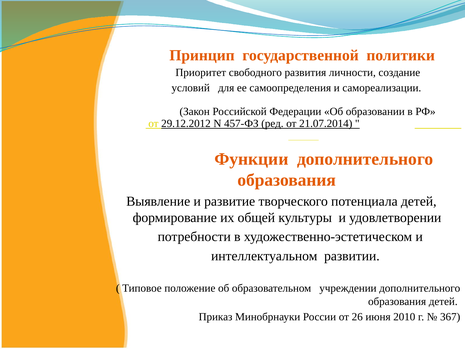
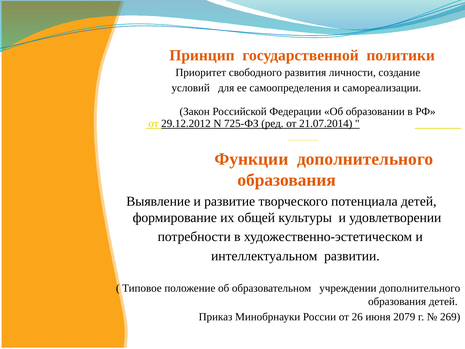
457-ФЗ: 457-ФЗ -> 725-ФЗ
2010: 2010 -> 2079
367: 367 -> 269
